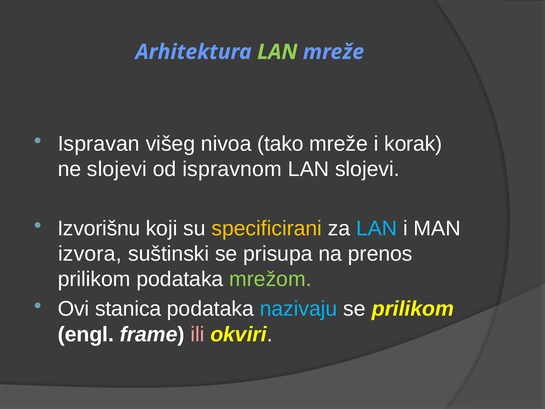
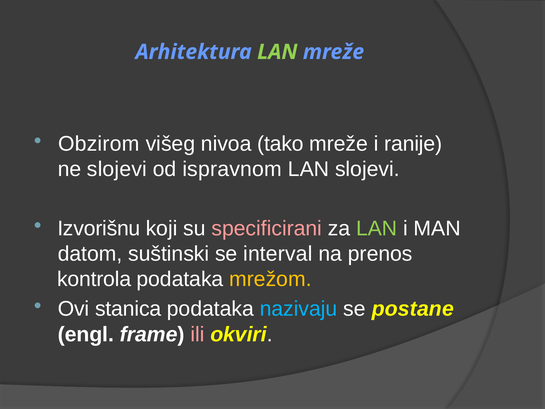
Ispravan: Ispravan -> Obzirom
korak: korak -> ranije
specificirani colour: yellow -> pink
LAN at (377, 228) colour: light blue -> light green
izvora: izvora -> datom
prisupa: prisupa -> interval
prilikom at (94, 279): prilikom -> kontrola
mrežom colour: light green -> yellow
se prilikom: prilikom -> postane
